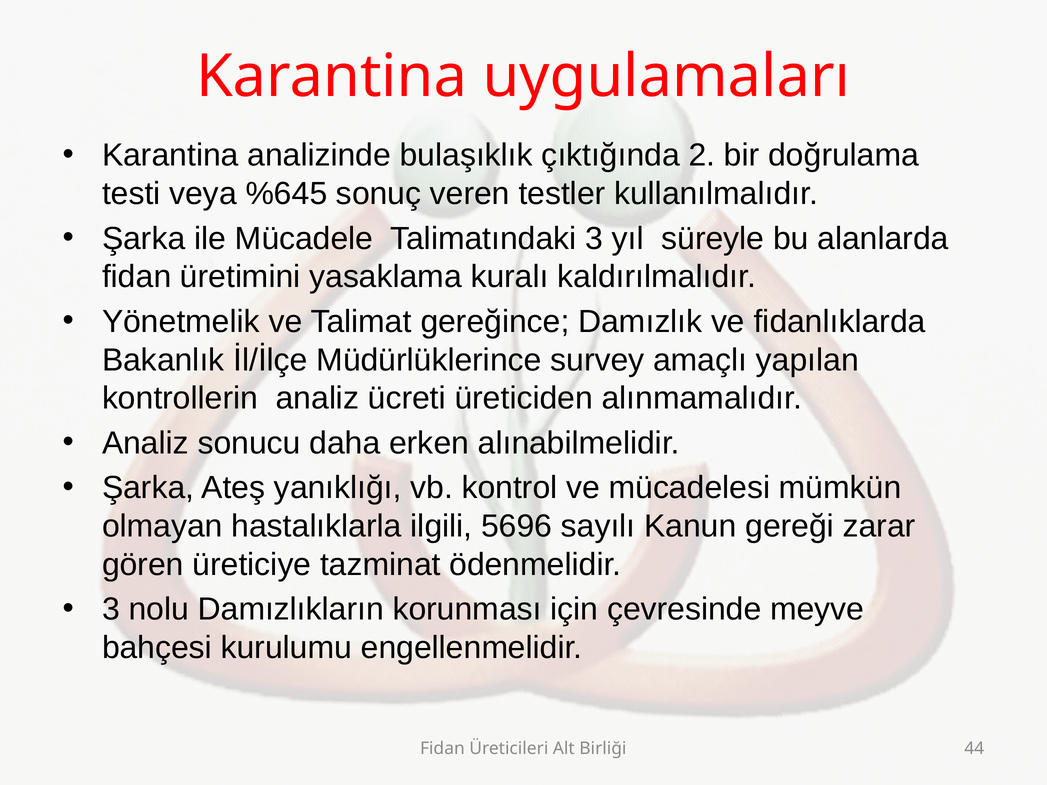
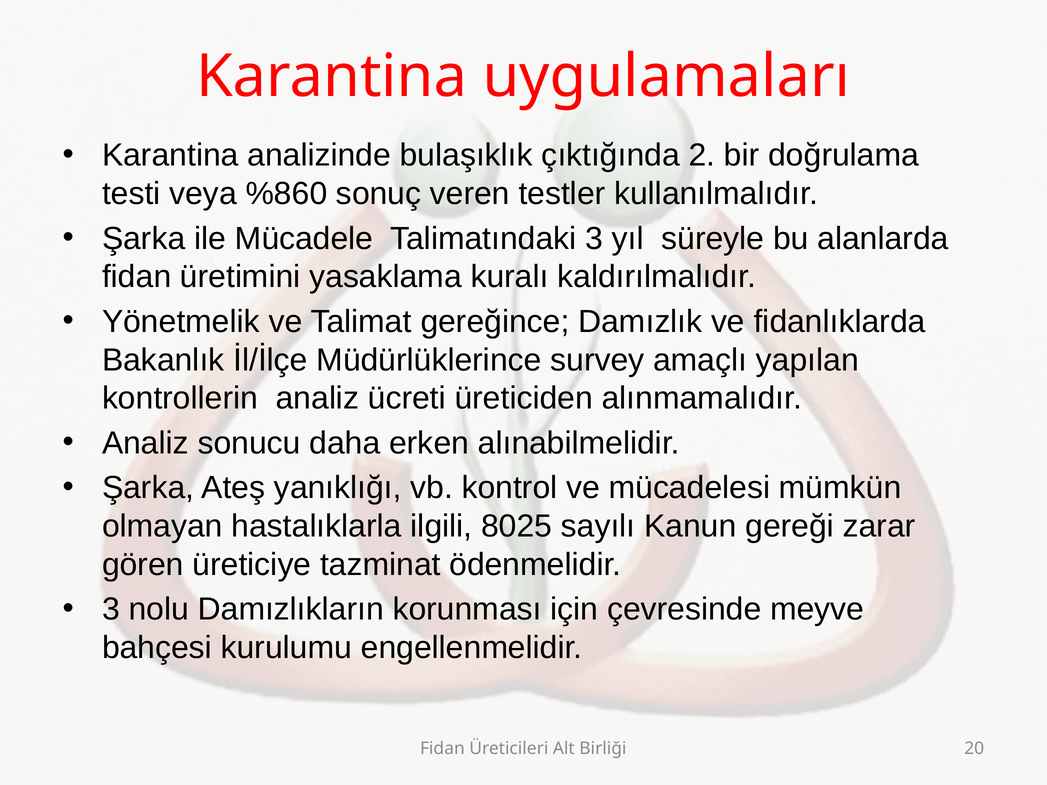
%645: %645 -> %860
5696: 5696 -> 8025
44: 44 -> 20
